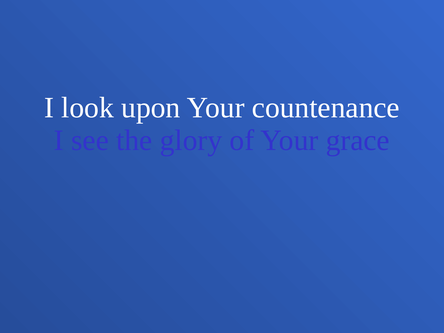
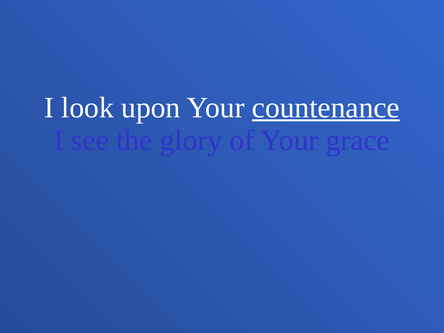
countenance underline: none -> present
